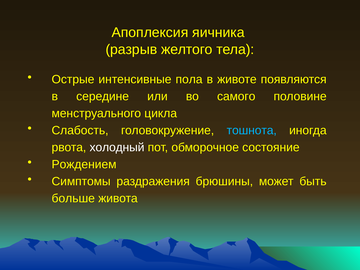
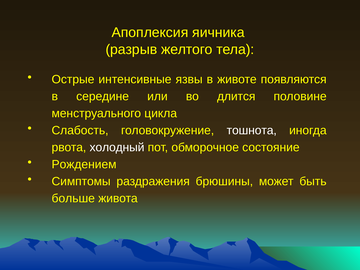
пола: пола -> язвы
самого: самого -> длится
тошнота colour: light blue -> white
